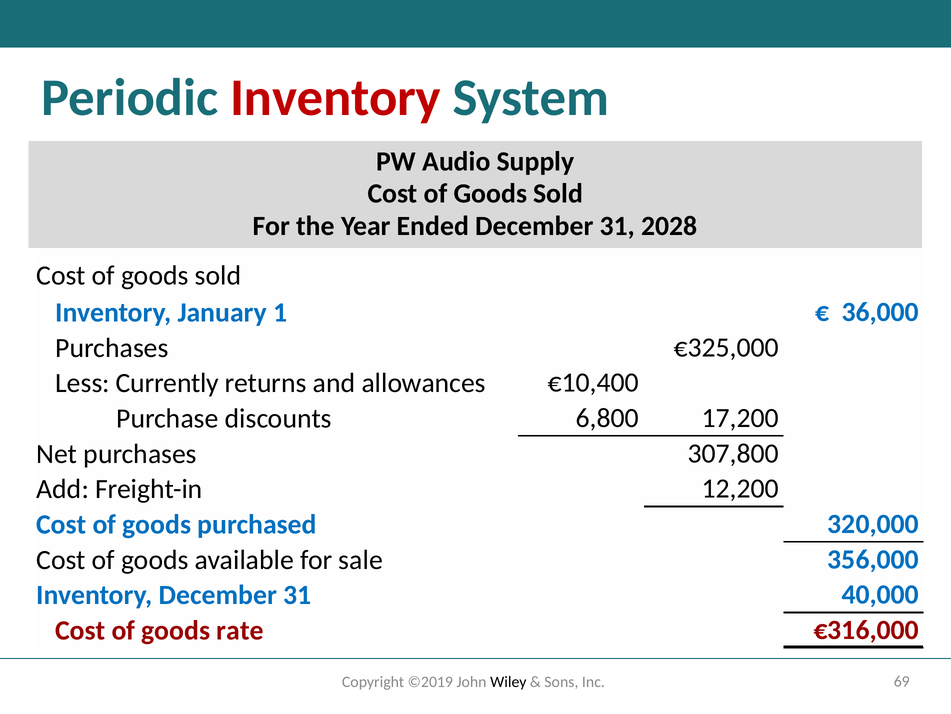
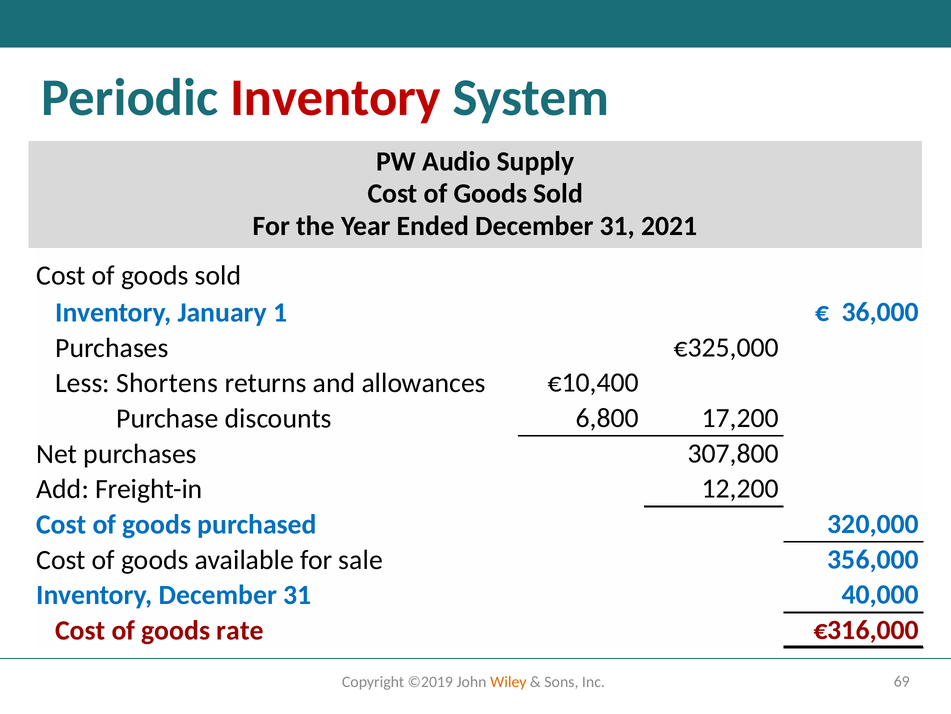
2028: 2028 -> 2021
Currently: Currently -> Shortens
Wiley colour: black -> orange
